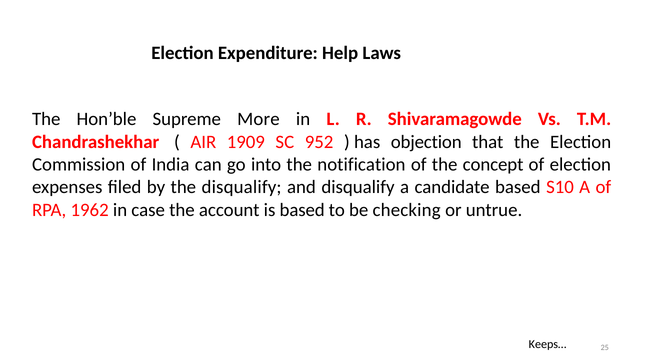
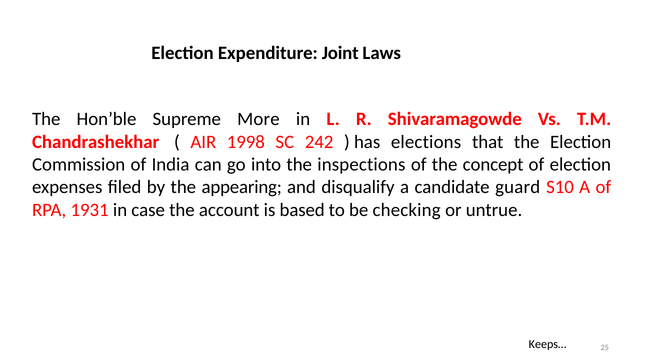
Help: Help -> Joint
1909: 1909 -> 1998
952: 952 -> 242
objection: objection -> elections
notification: notification -> inspections
the disqualify: disqualify -> appearing
candidate based: based -> guard
1962: 1962 -> 1931
